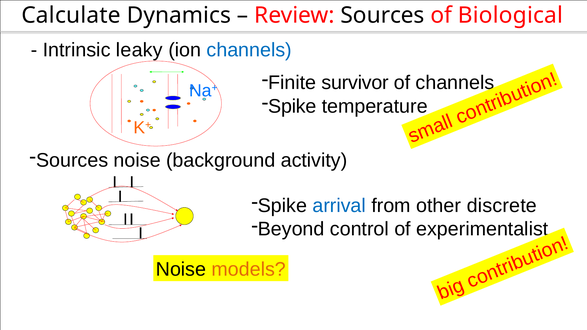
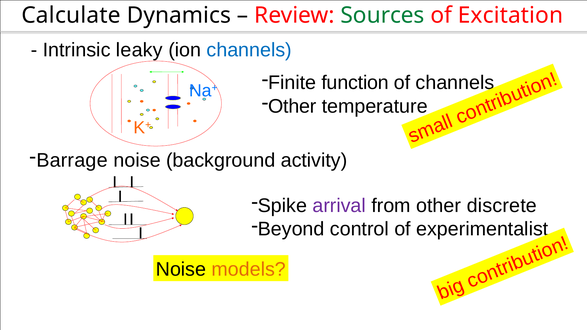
Sources at (383, 15) colour: black -> green
Biological: Biological -> Excitation
survivor: survivor -> function
Spike at (292, 106): Spike -> Other
Sources at (72, 160): Sources -> Barrage
arrival colour: blue -> purple
